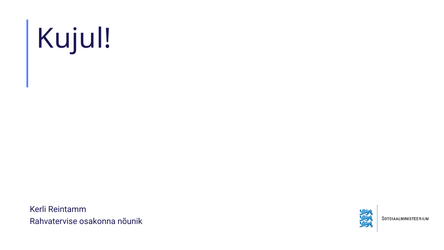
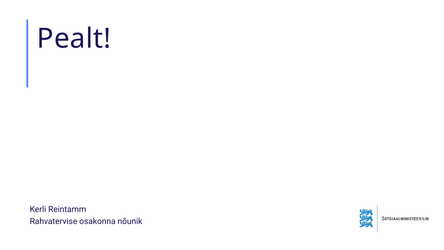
Kujul: Kujul -> Pealt
